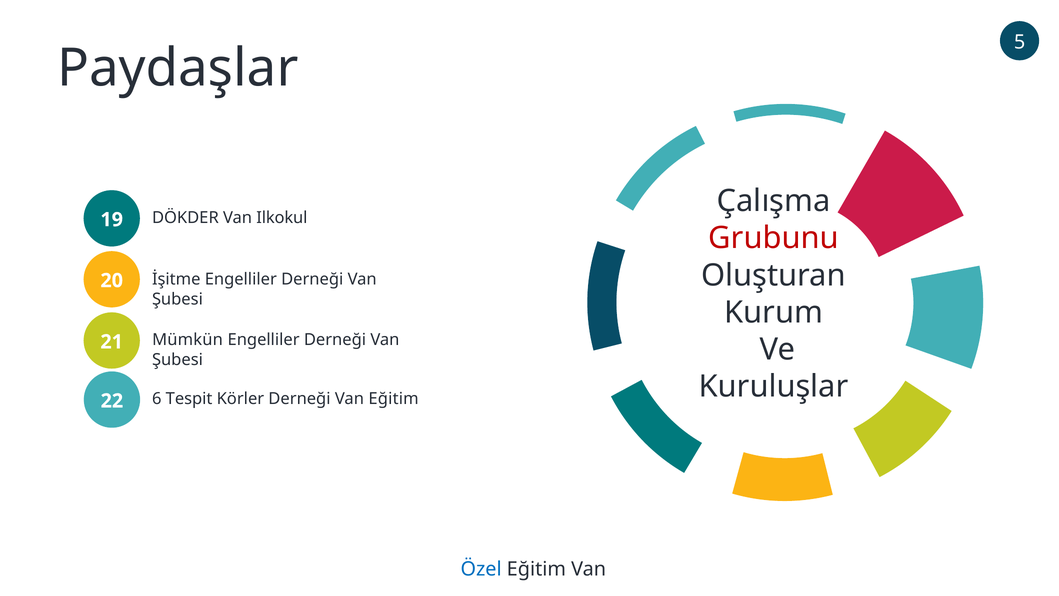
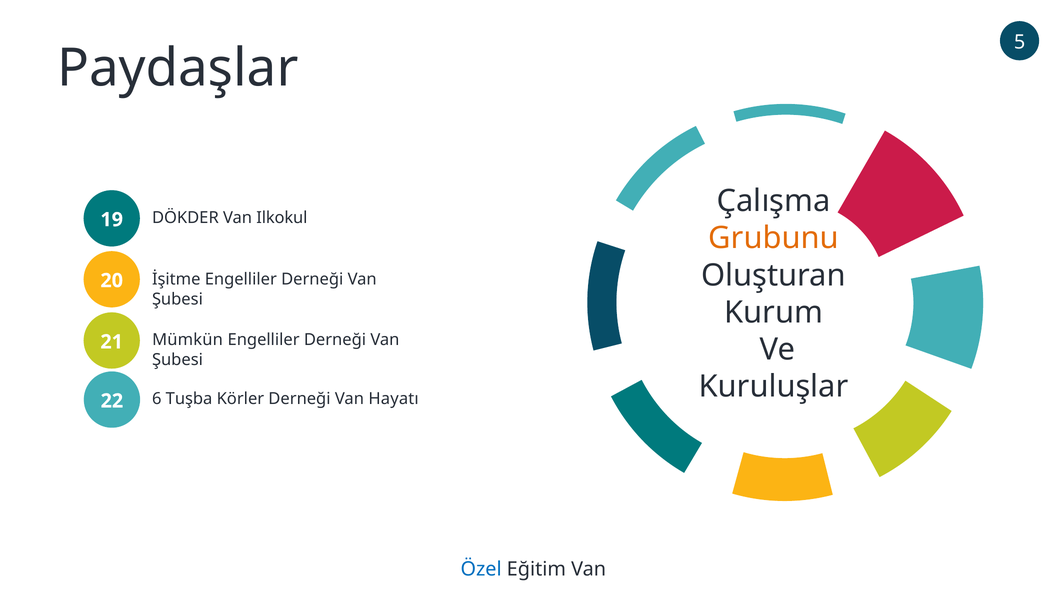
Grubunu colour: red -> orange
Tespit: Tespit -> Tuşba
Van Eğitim: Eğitim -> Hayatı
